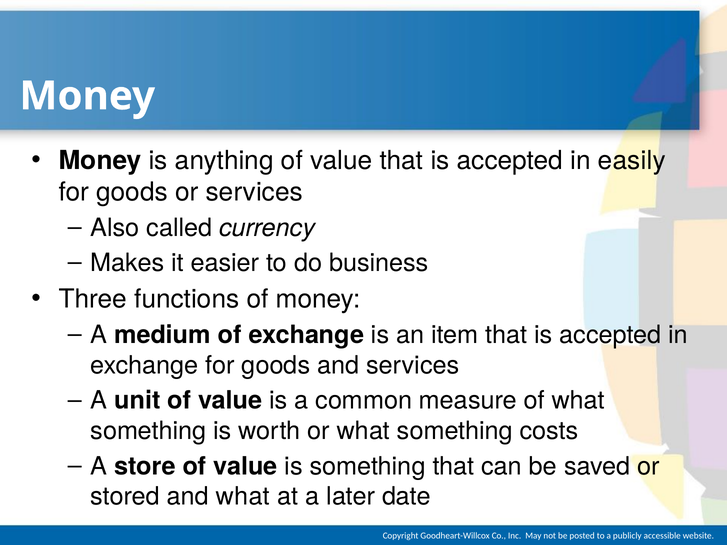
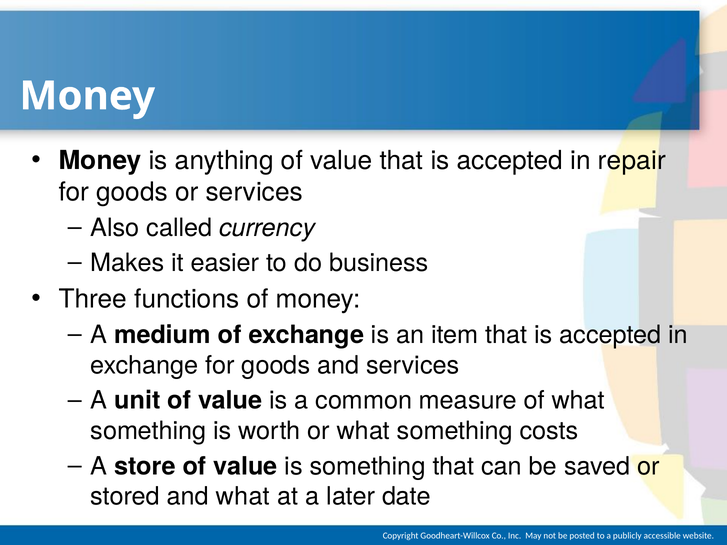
easily: easily -> repair
